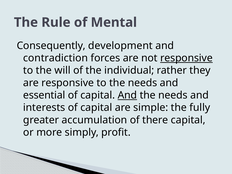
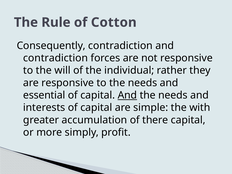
Mental: Mental -> Cotton
Consequently development: development -> contradiction
responsive at (186, 58) underline: present -> none
fully: fully -> with
